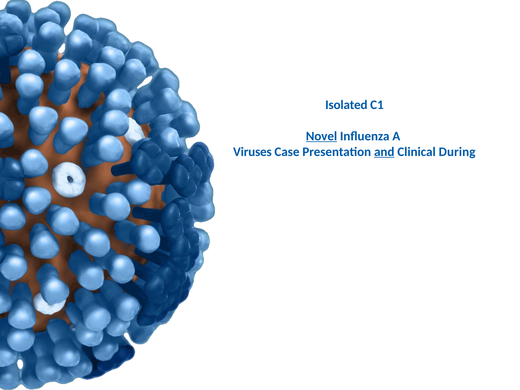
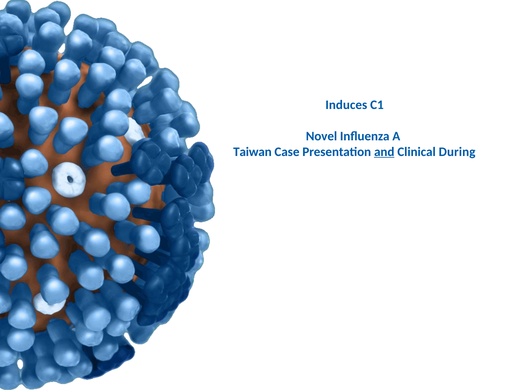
Isolated: Isolated -> Induces
Novel underline: present -> none
Viruses: Viruses -> Taiwan
